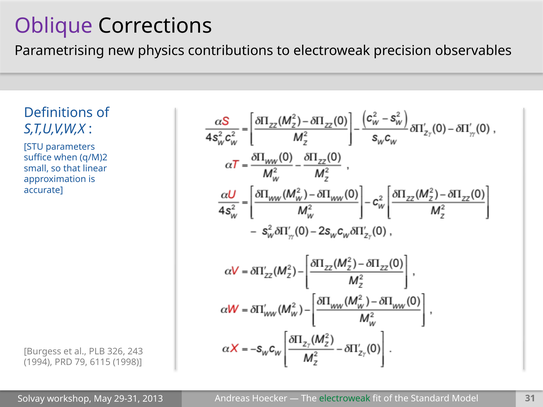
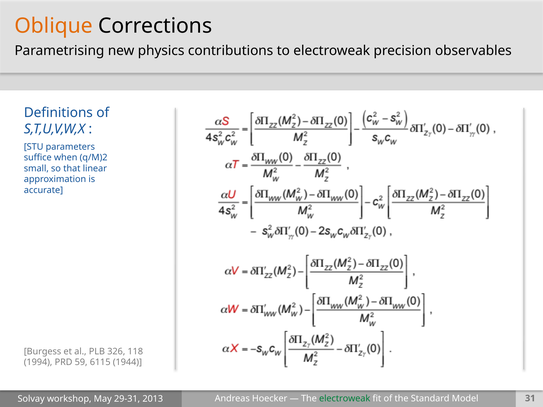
Oblique colour: purple -> orange
243: 243 -> 118
79: 79 -> 59
1998: 1998 -> 1944
